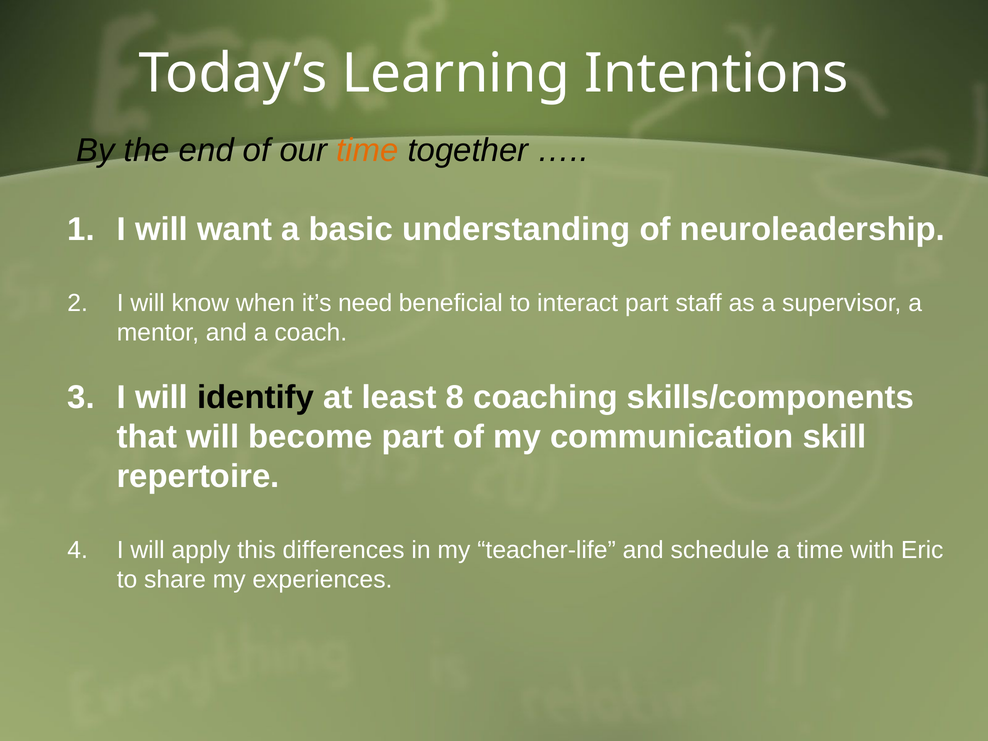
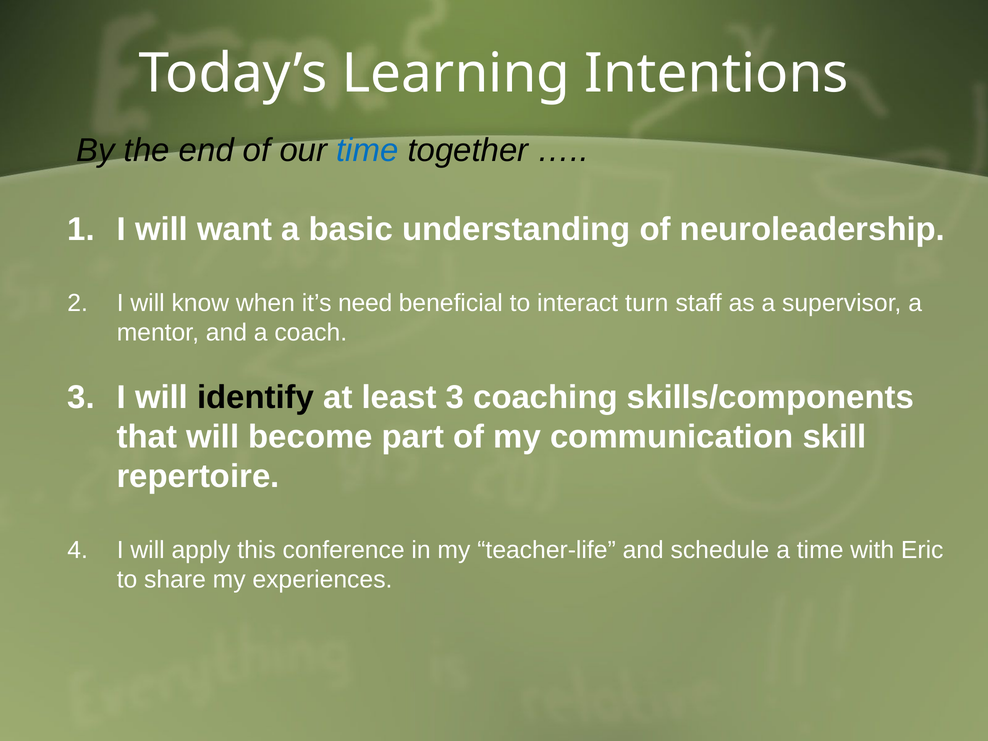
time at (367, 150) colour: orange -> blue
interact part: part -> turn
least 8: 8 -> 3
differences: differences -> conference
